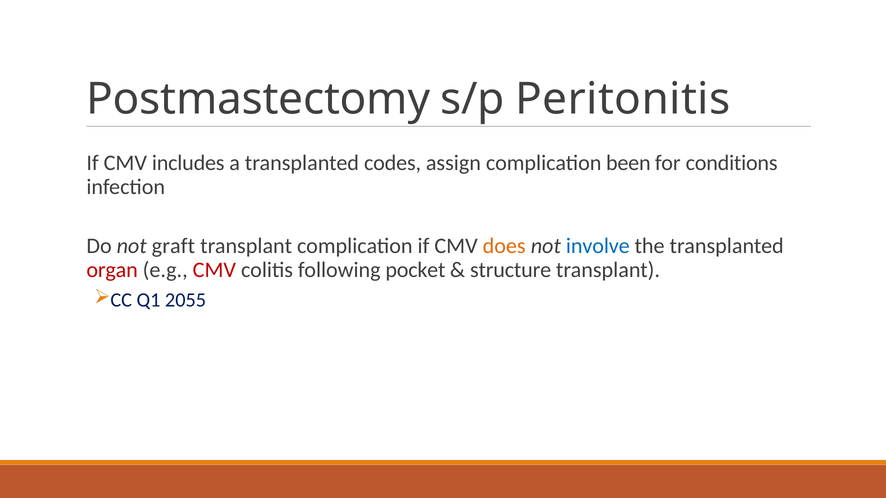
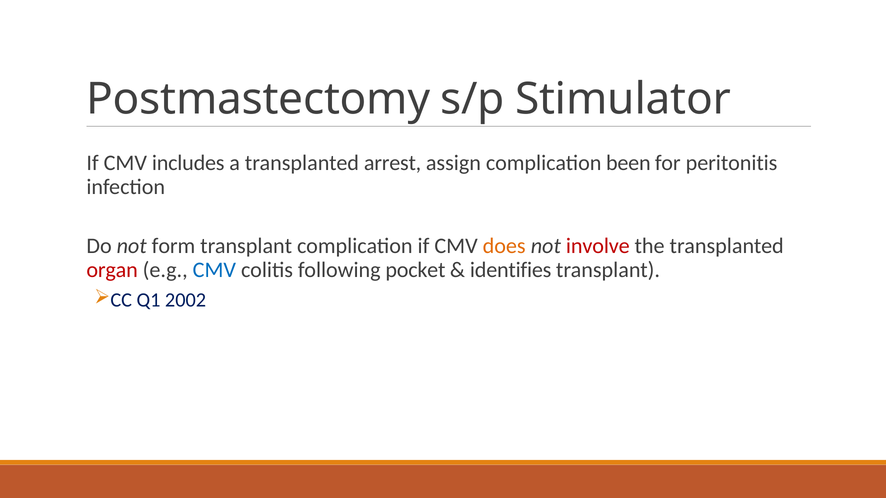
Peritonitis: Peritonitis -> Stimulator
codes: codes -> arrest
conditions: conditions -> peritonitis
graft: graft -> form
involve colour: blue -> red
CMV at (214, 270) colour: red -> blue
structure: structure -> identifies
2055: 2055 -> 2002
